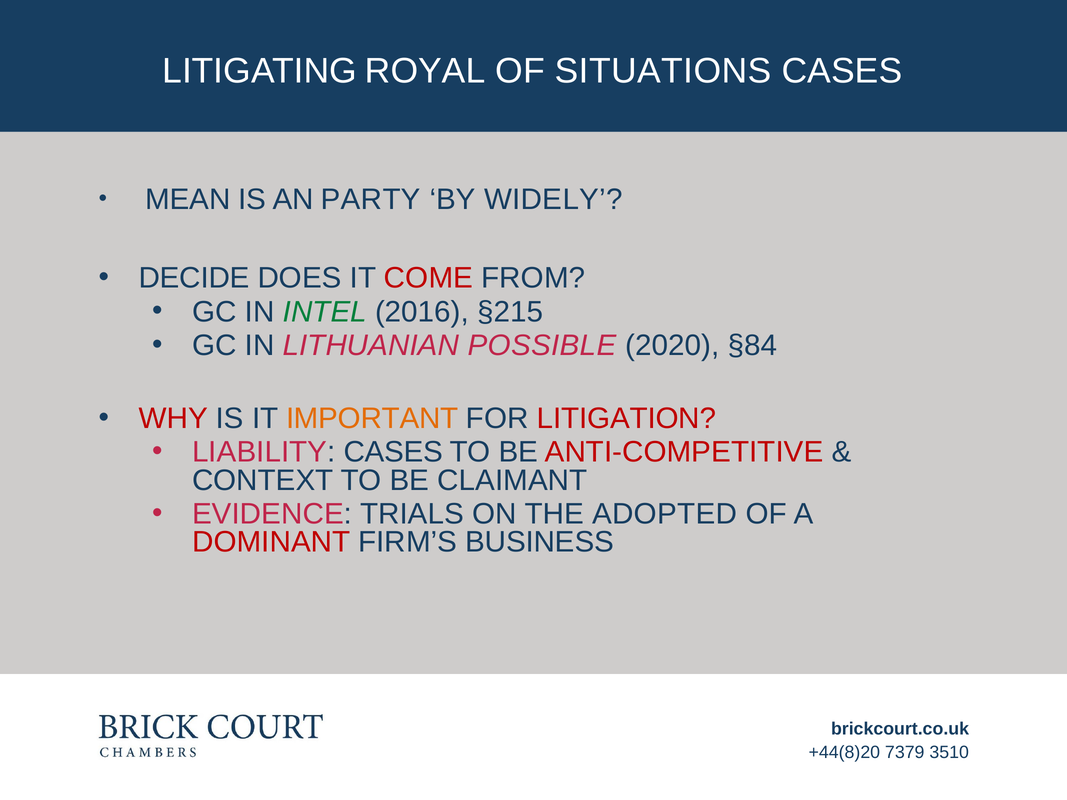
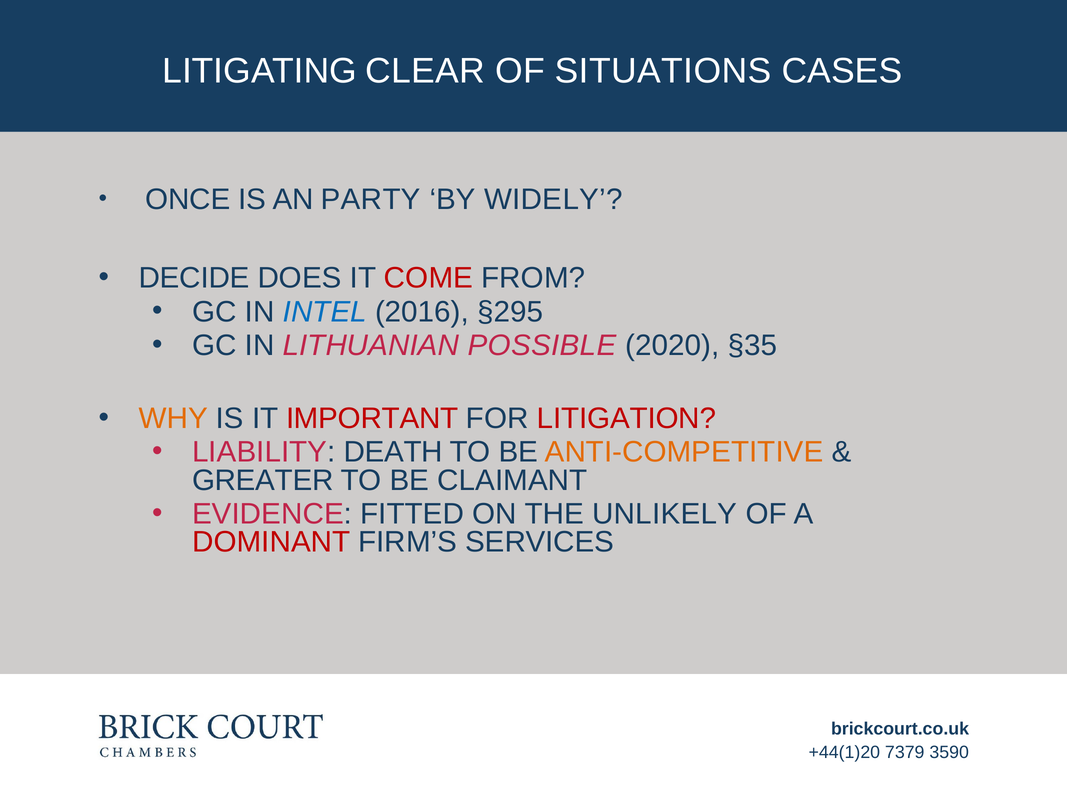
ROYAL: ROYAL -> CLEAR
MEAN: MEAN -> ONCE
INTEL colour: green -> blue
§215: §215 -> §295
§84: §84 -> §35
WHY colour: red -> orange
IMPORTANT colour: orange -> red
LIABILITY CASES: CASES -> DEATH
ANTI-COMPETITIVE colour: red -> orange
CONTEXT: CONTEXT -> GREATER
TRIALS: TRIALS -> FITTED
ADOPTED: ADOPTED -> UNLIKELY
BUSINESS: BUSINESS -> SERVICES
+44(8)20: +44(8)20 -> +44(1)20
3510: 3510 -> 3590
